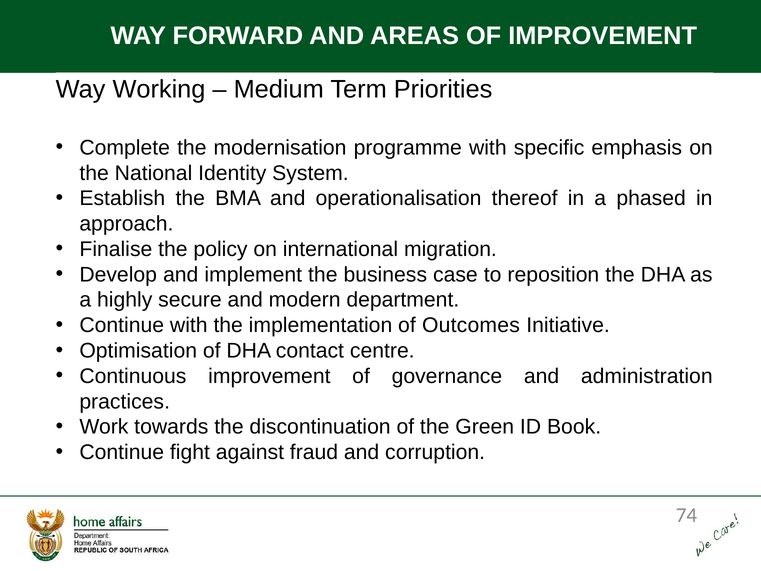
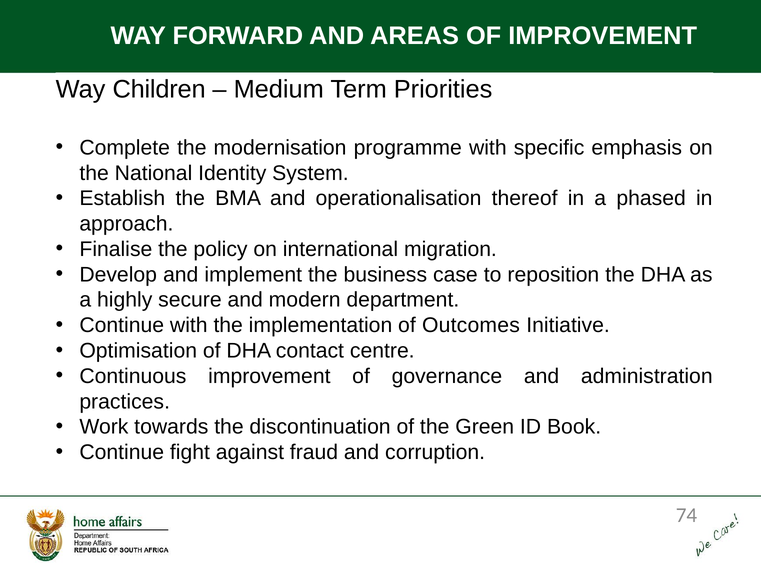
Working: Working -> Children
